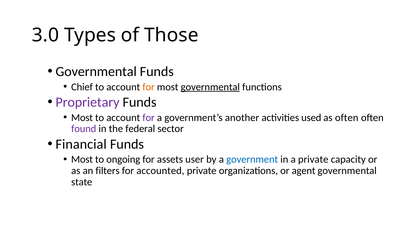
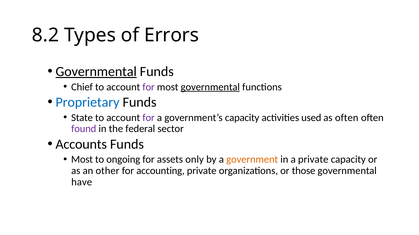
3.0: 3.0 -> 8.2
Those: Those -> Errors
Governmental at (96, 72) underline: none -> present
for at (149, 87) colour: orange -> purple
Proprietary colour: purple -> blue
Most at (82, 118): Most -> State
government’s another: another -> capacity
Financial: Financial -> Accounts
user: user -> only
government colour: blue -> orange
filters: filters -> other
accounted: accounted -> accounting
agent: agent -> those
state: state -> have
